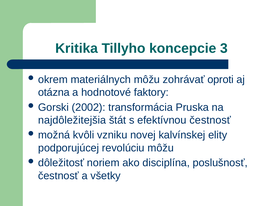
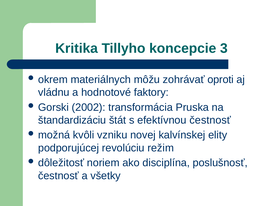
otázna: otázna -> vládnu
najdôležitejšia: najdôležitejšia -> štandardizáciu
revolúciu môžu: môžu -> režim
